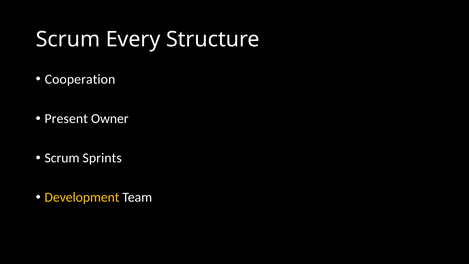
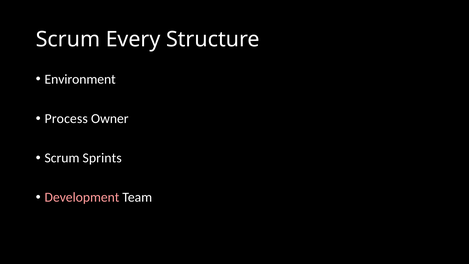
Cooperation: Cooperation -> Environment
Present: Present -> Process
Development colour: yellow -> pink
